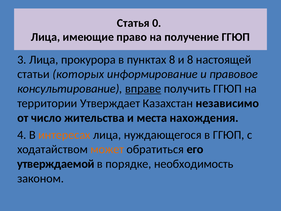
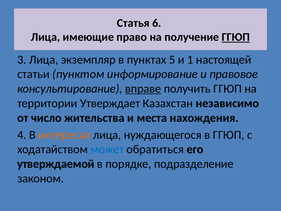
0: 0 -> 6
ГГЮП at (236, 37) underline: none -> present
прокурора: прокурора -> экземпляр
пунктах 8: 8 -> 5
и 8: 8 -> 1
которых: которых -> пунктом
может colour: orange -> blue
необходимость: необходимость -> подразделение
